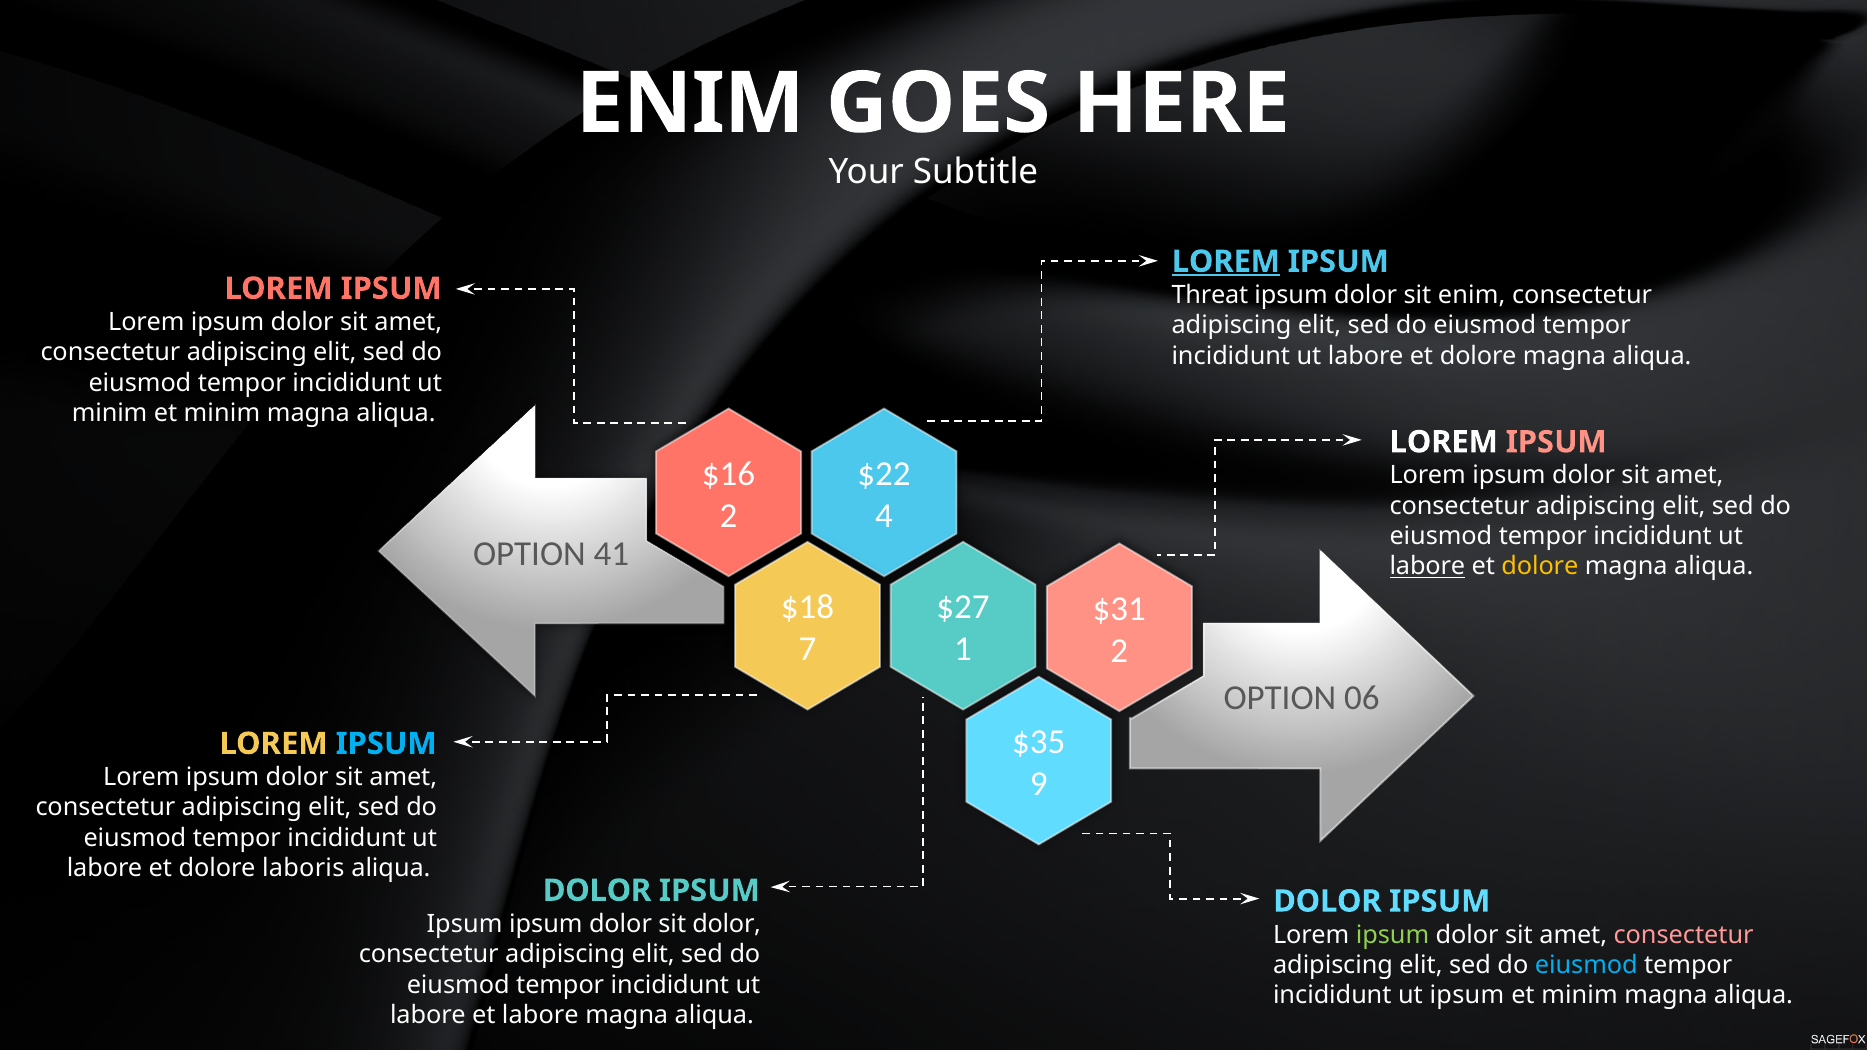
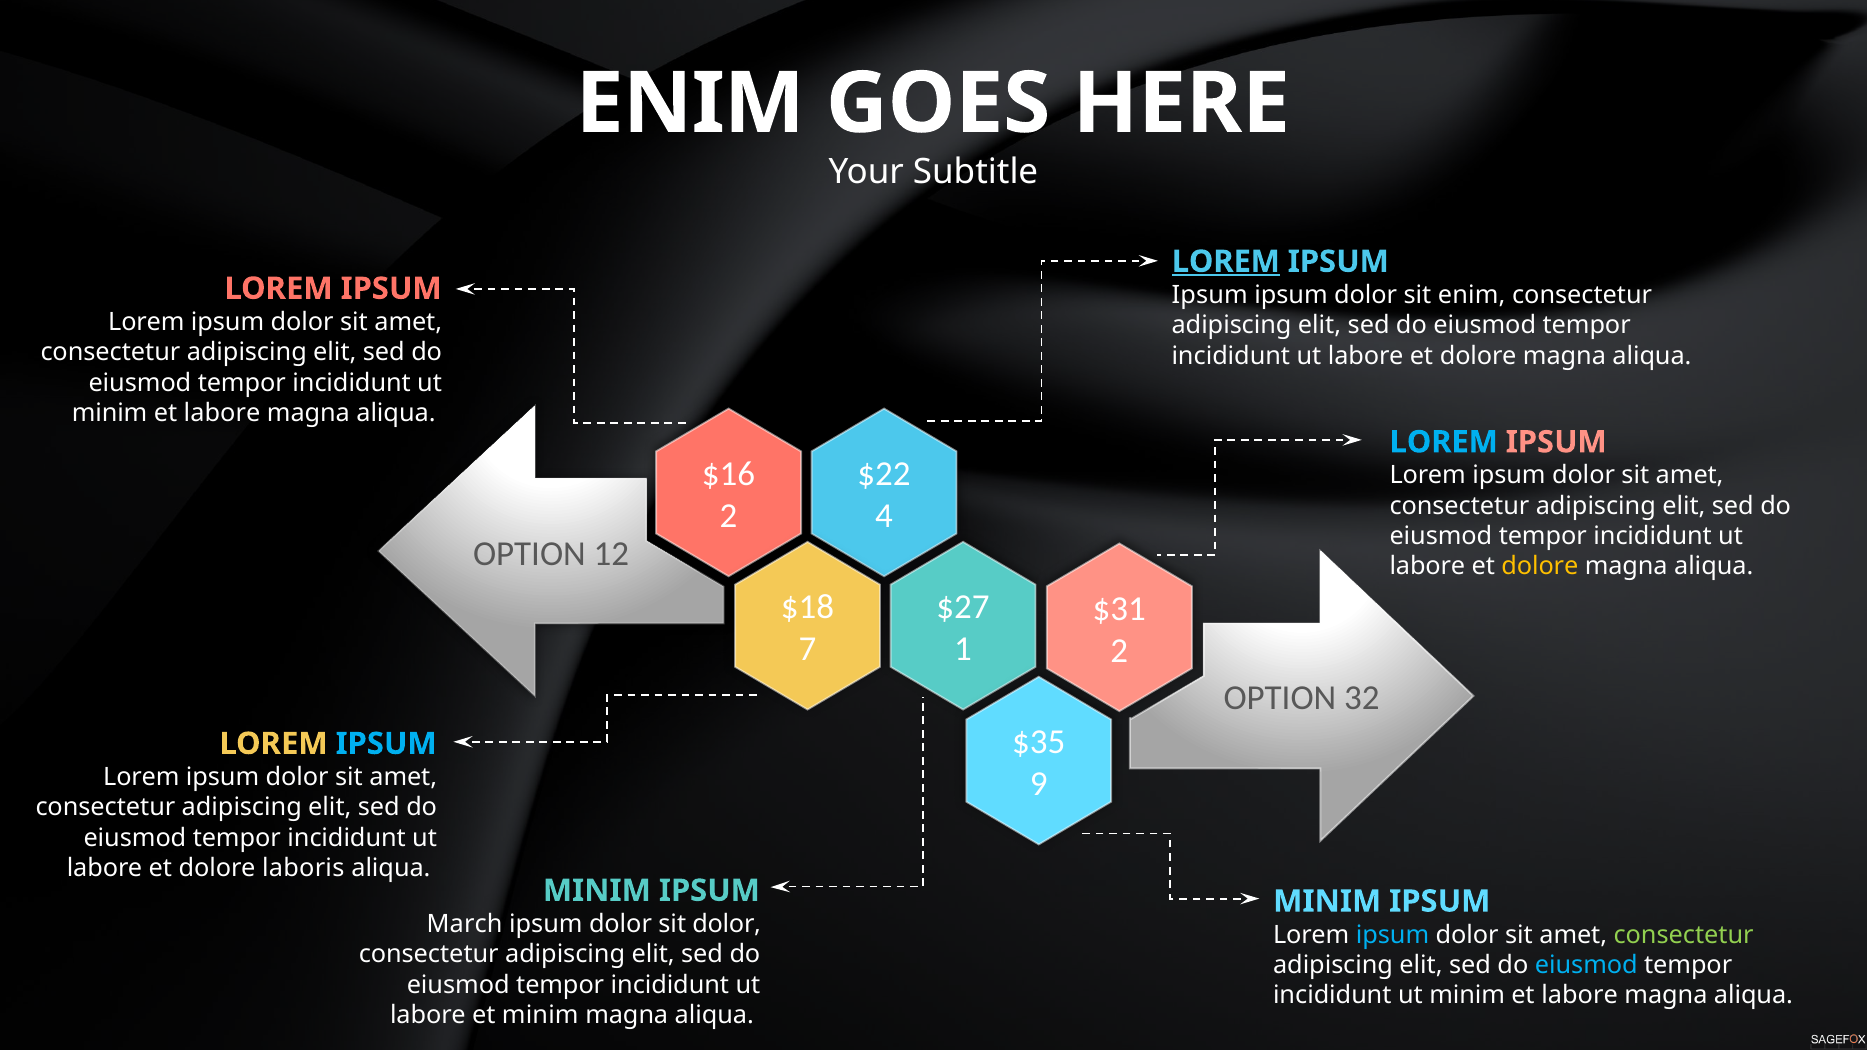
Threat at (1210, 295): Threat -> Ipsum
minim at (222, 413): minim -> labore
LOREM at (1444, 442) colour: white -> light blue
41: 41 -> 12
labore at (1427, 567) underline: present -> none
06: 06 -> 32
DOLOR at (597, 891): DOLOR -> MINIM
DOLOR at (1327, 901): DOLOR -> MINIM
Ipsum at (465, 924): Ipsum -> March
ipsum at (1393, 935) colour: light green -> light blue
consectetur at (1684, 935) colour: pink -> light green
ipsum at (1467, 996): ipsum -> minim
minim at (1580, 996): minim -> labore
et labore: labore -> minim
